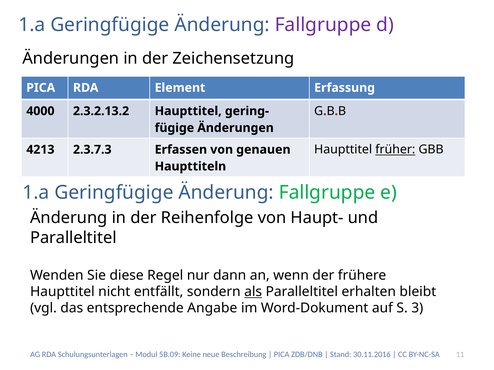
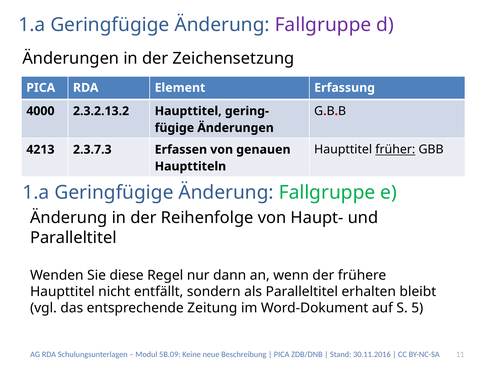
als underline: present -> none
Angabe: Angabe -> Zeitung
3: 3 -> 5
